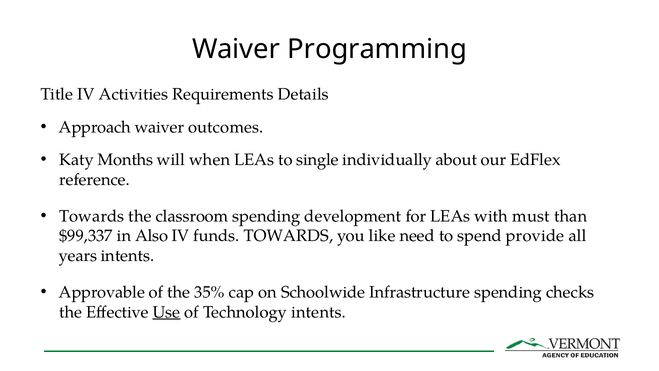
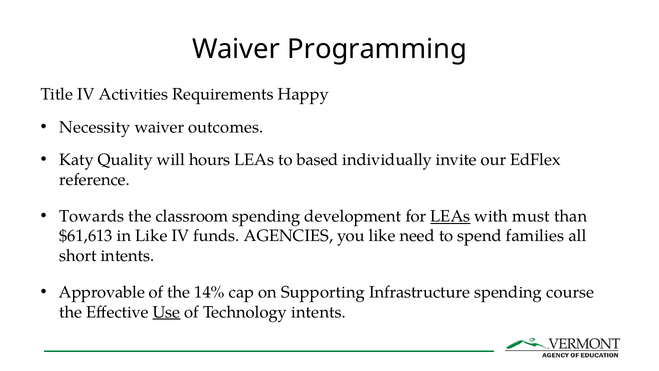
Details: Details -> Happy
Approach: Approach -> Necessity
Months: Months -> Quality
when: when -> hours
single: single -> based
about: about -> invite
LEAs at (450, 216) underline: none -> present
$99,337: $99,337 -> $61,613
in Also: Also -> Like
funds TOWARDS: TOWARDS -> AGENCIES
provide: provide -> families
years: years -> short
35%: 35% -> 14%
Schoolwide: Schoolwide -> Supporting
checks: checks -> course
